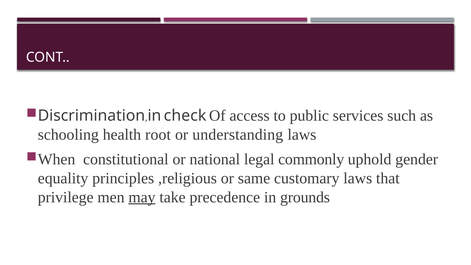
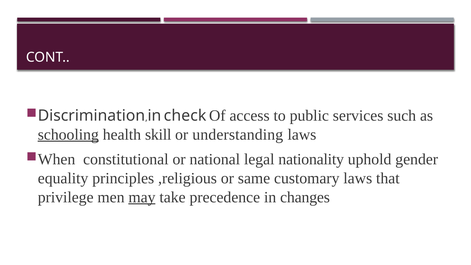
schooling underline: none -> present
root: root -> skill
commonly: commonly -> nationality
grounds: grounds -> changes
